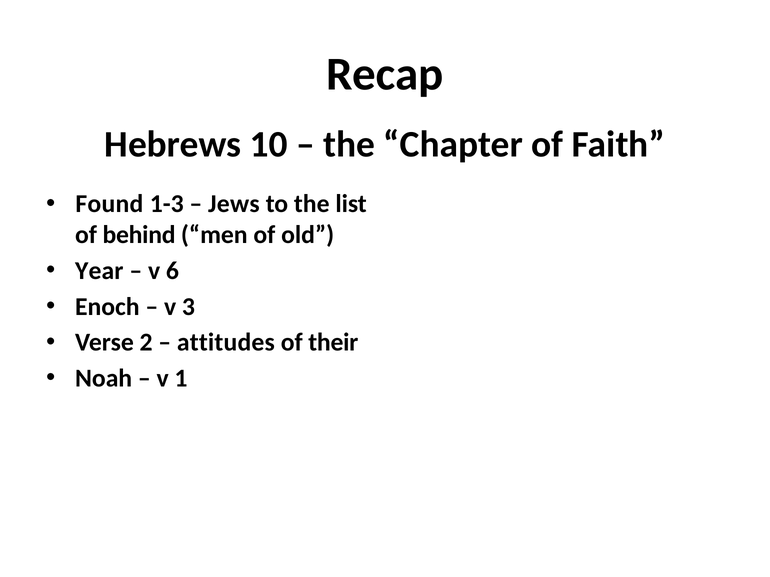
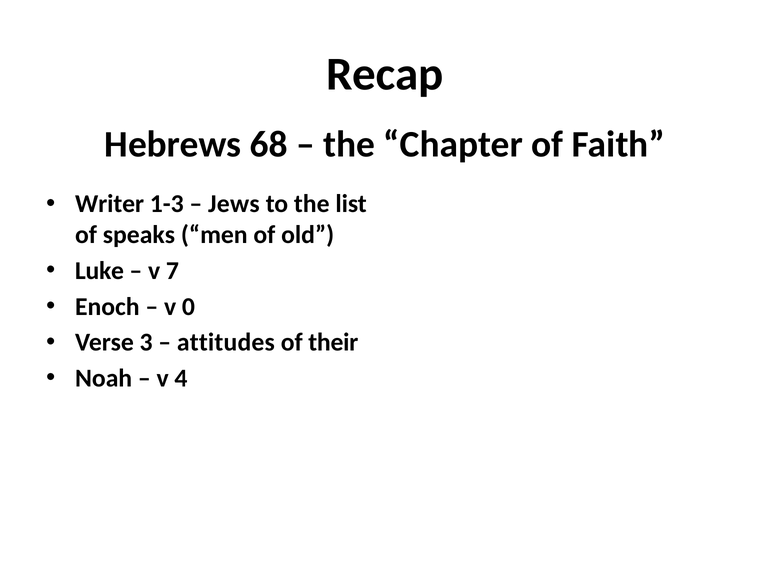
10: 10 -> 68
Found: Found -> Writer
behind: behind -> speaks
Year: Year -> Luke
6: 6 -> 7
3: 3 -> 0
2: 2 -> 3
1: 1 -> 4
